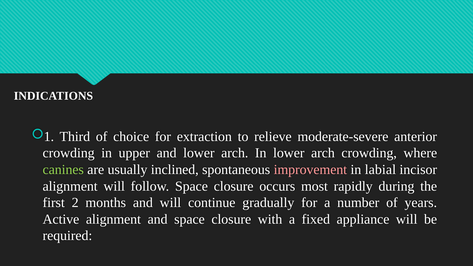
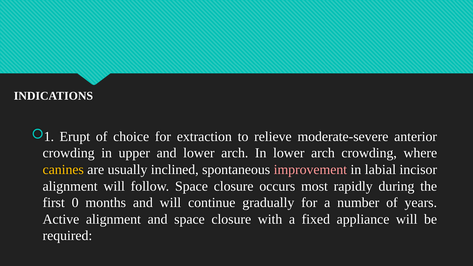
Third: Third -> Erupt
canines colour: light green -> yellow
2: 2 -> 0
